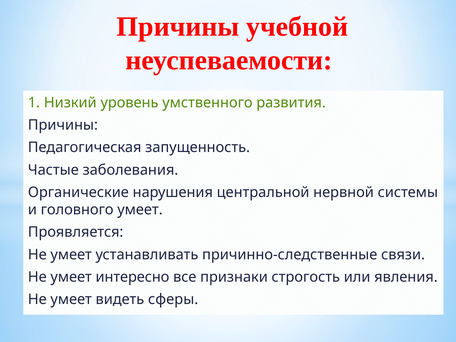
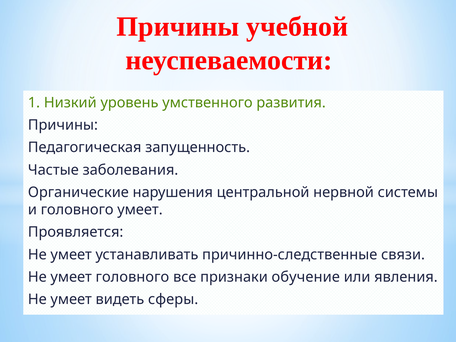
умеет интересно: интересно -> головного
строгость: строгость -> обучение
